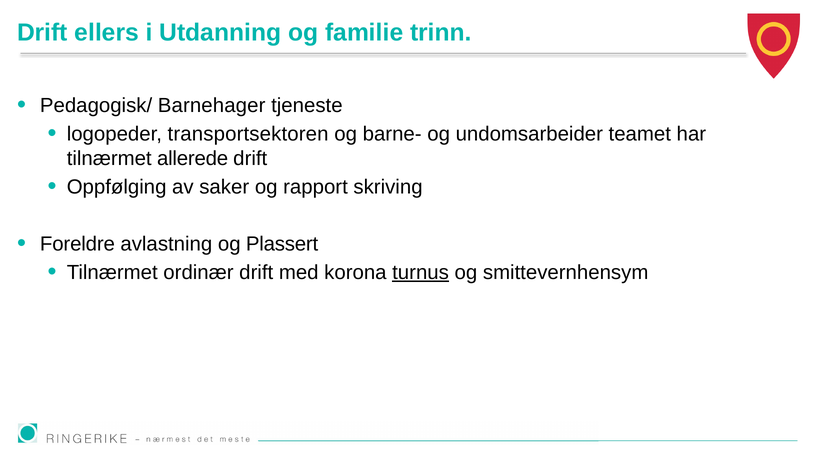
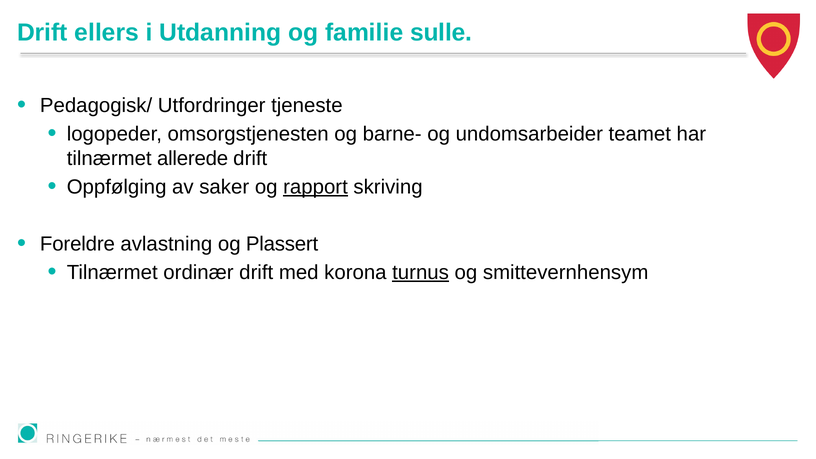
trinn: trinn -> sulle
Barnehager: Barnehager -> Utfordringer
transportsektoren: transportsektoren -> omsorgstjenesten
rapport underline: none -> present
